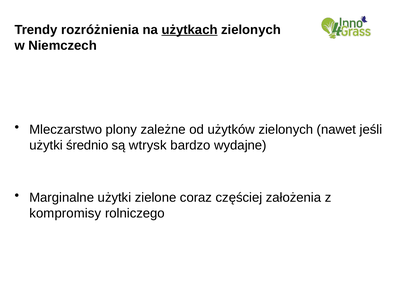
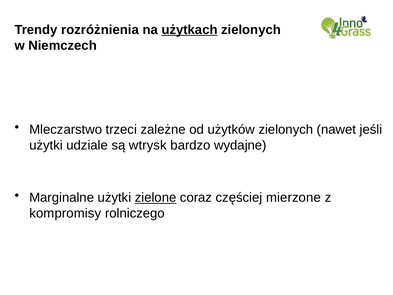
plony: plony -> trzeci
średnio: średnio -> udziale
zielone underline: none -> present
założenia: założenia -> mierzone
